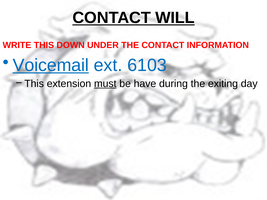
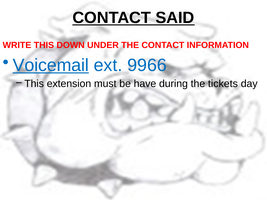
WILL: WILL -> SAID
6103: 6103 -> 9966
must underline: present -> none
exiting: exiting -> tickets
